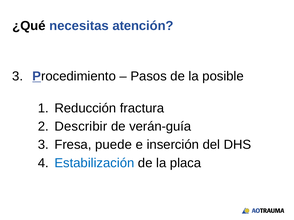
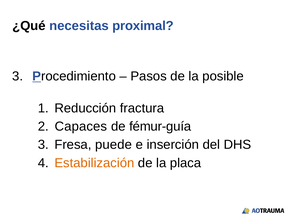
atención: atención -> proximal
Describir: Describir -> Capaces
verán-guía: verán-guía -> fémur-guía
Estabilización colour: blue -> orange
